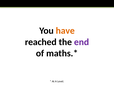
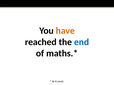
end colour: purple -> blue
